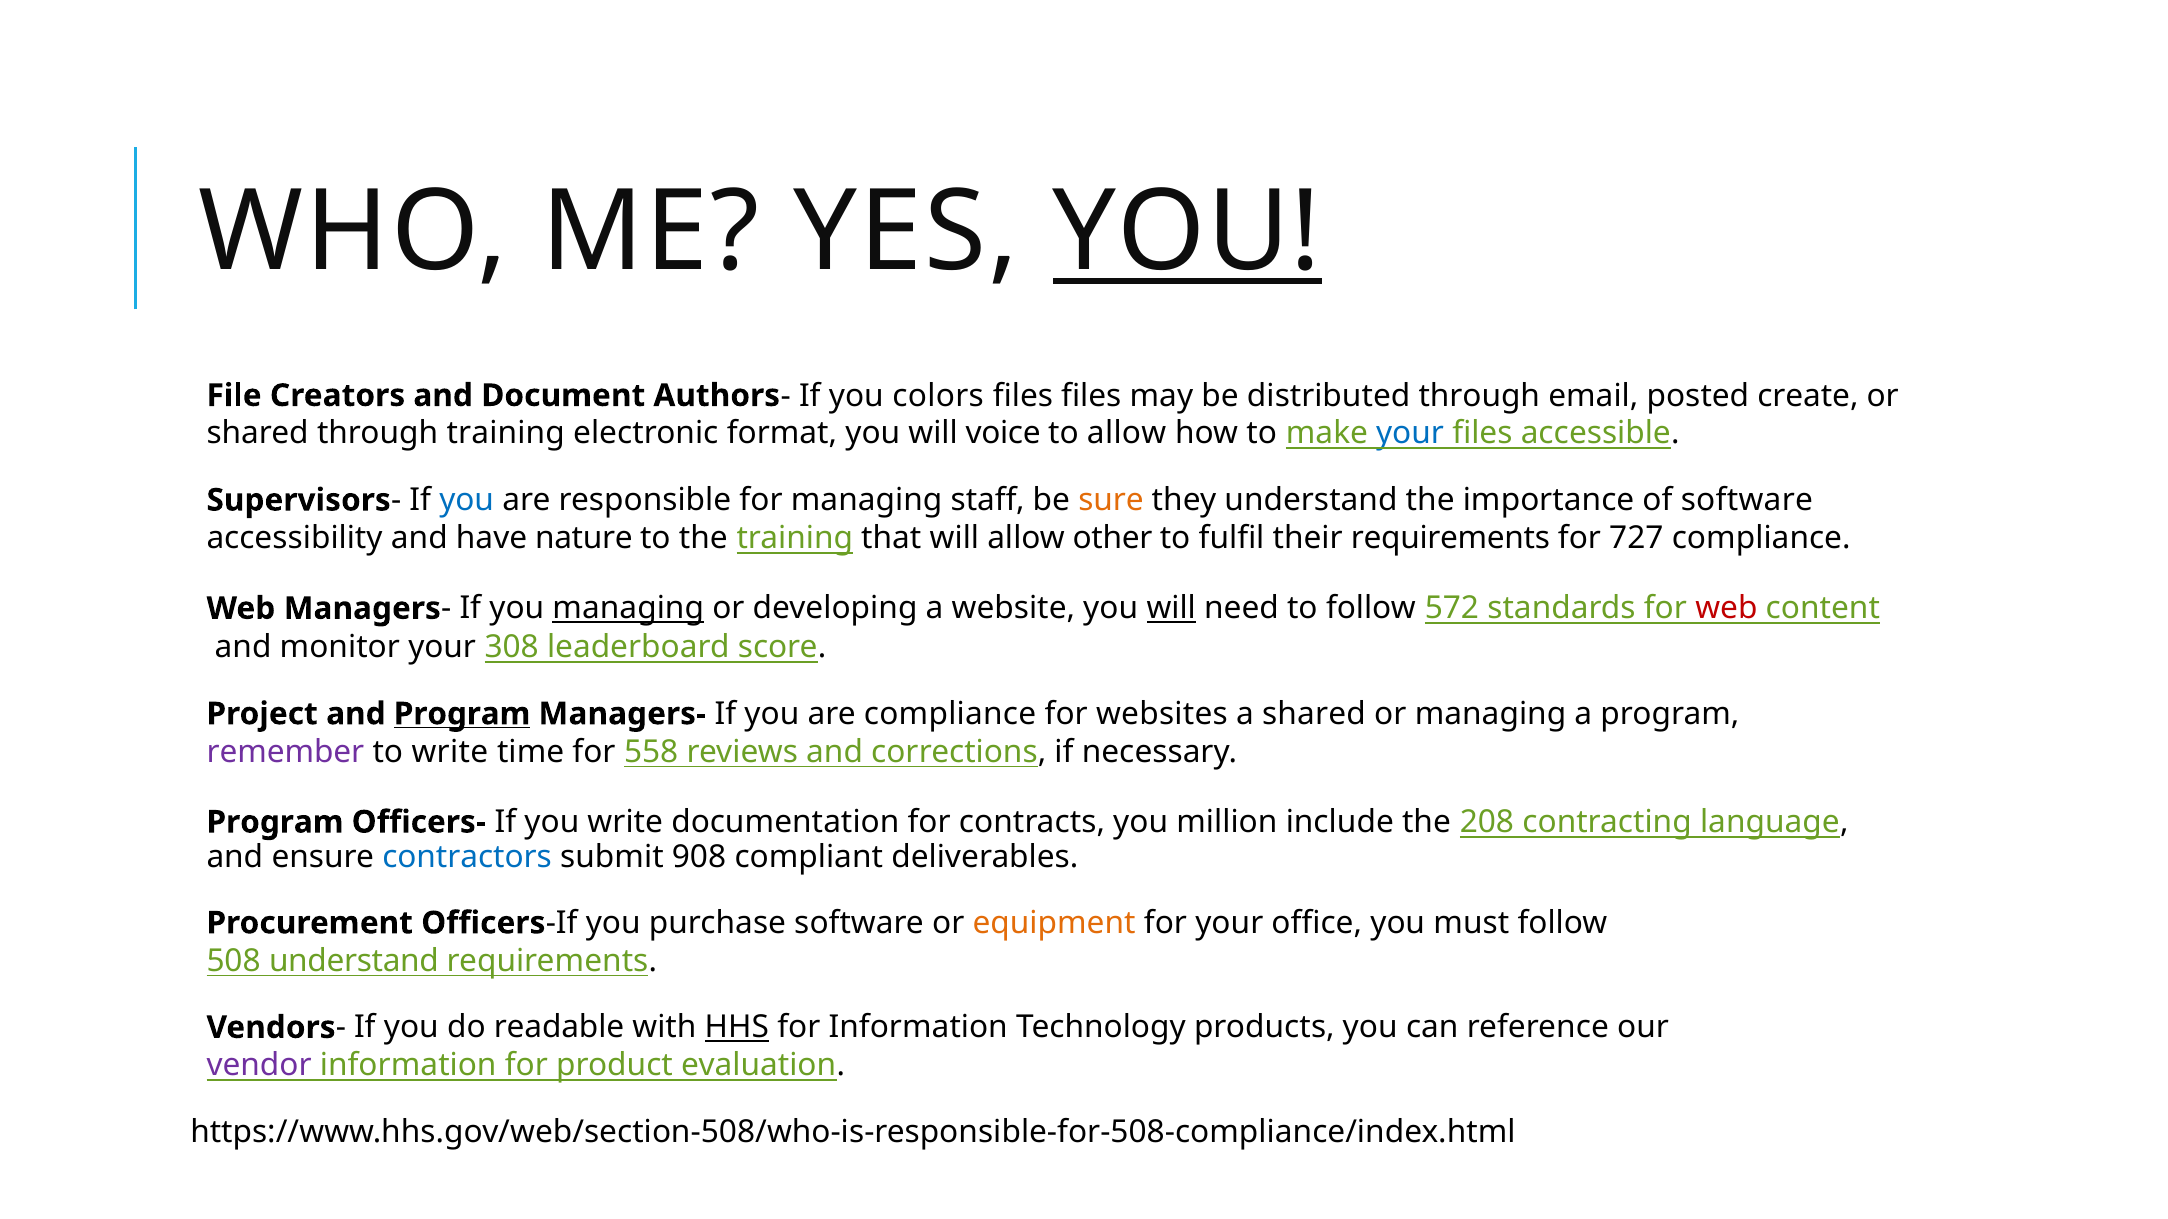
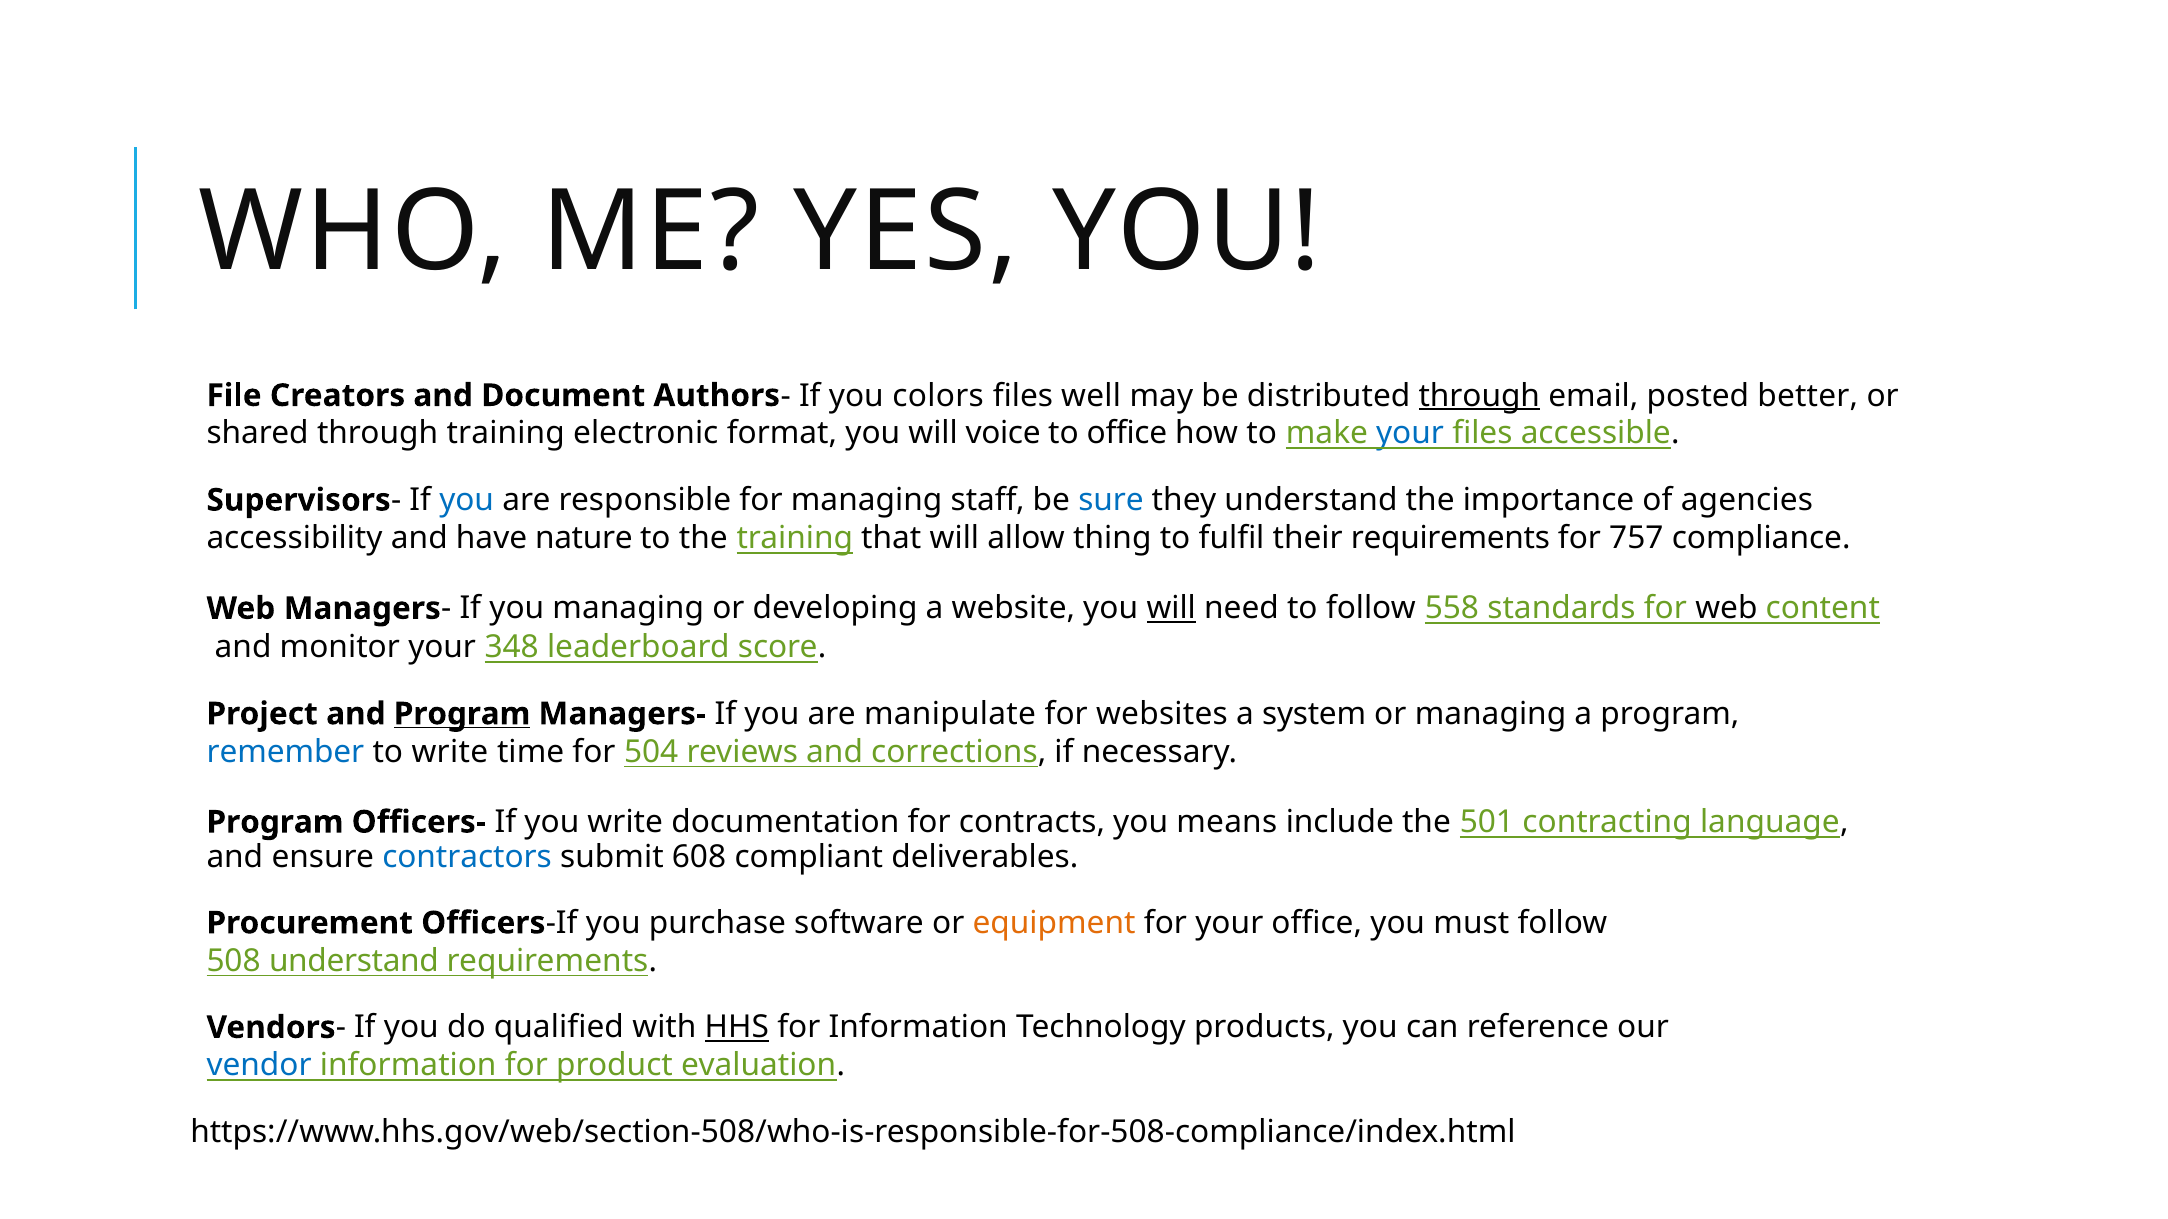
YOU at (1187, 233) underline: present -> none
files files: files -> well
through at (1479, 396) underline: none -> present
create: create -> better
to allow: allow -> office
sure colour: orange -> blue
of software: software -> agencies
other: other -> thing
727: 727 -> 757
managing at (628, 609) underline: present -> none
572: 572 -> 558
web at (1726, 609) colour: red -> black
308: 308 -> 348
are compliance: compliance -> manipulate
a shared: shared -> system
remember colour: purple -> blue
558: 558 -> 504
million: million -> means
208: 208 -> 501
908: 908 -> 608
readable: readable -> qualified
vendor colour: purple -> blue
